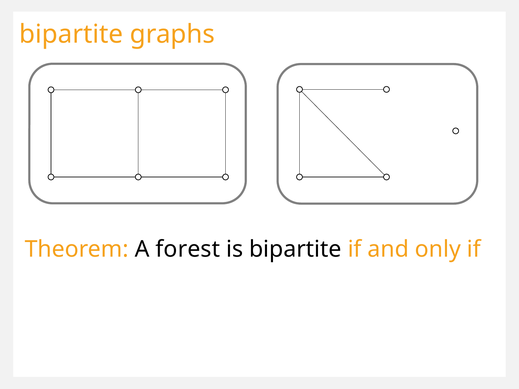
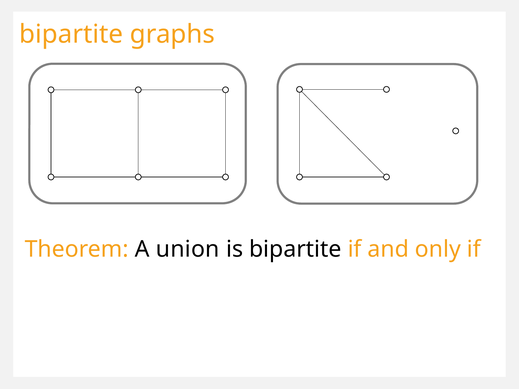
forest: forest -> union
